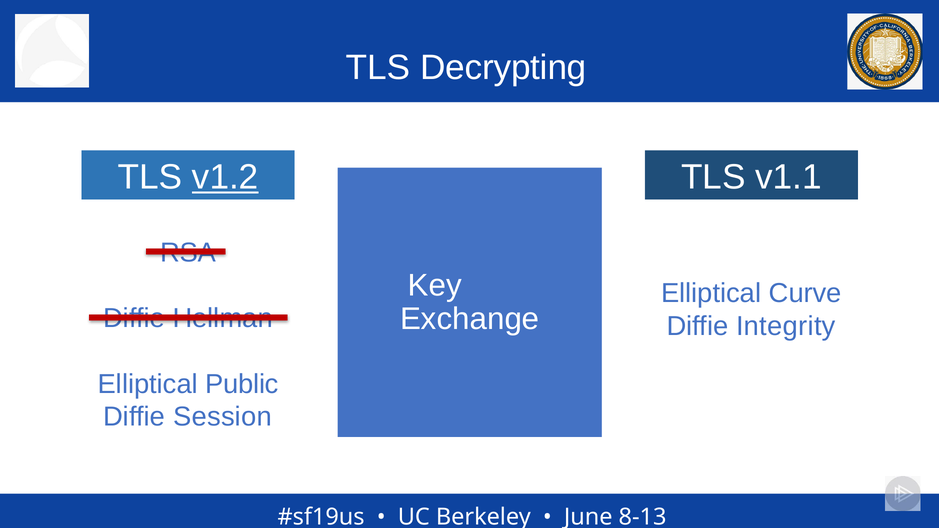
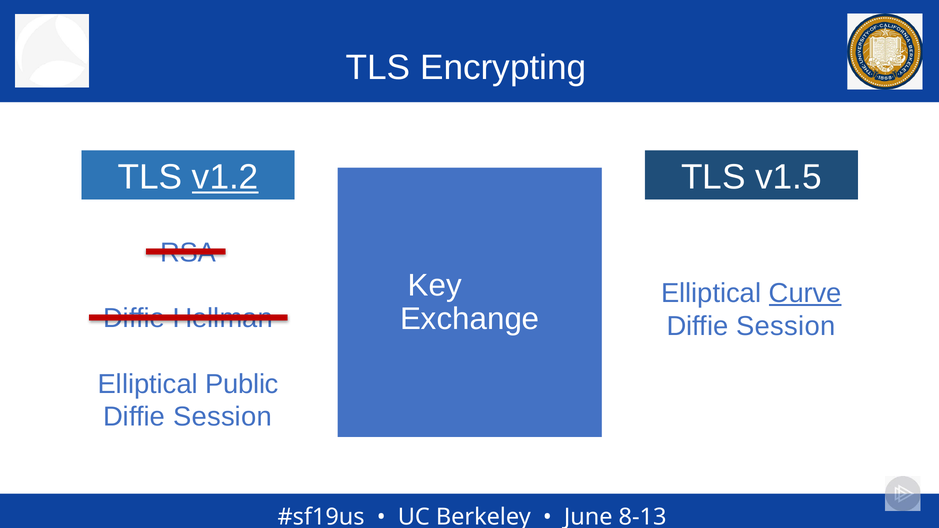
Decrypting: Decrypting -> Encrypting
v1.1: v1.1 -> v1.5
Curve underline: none -> present
Integrity at (786, 326): Integrity -> Session
